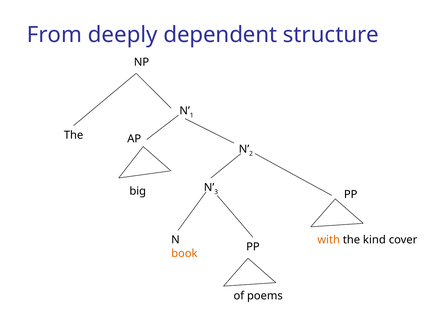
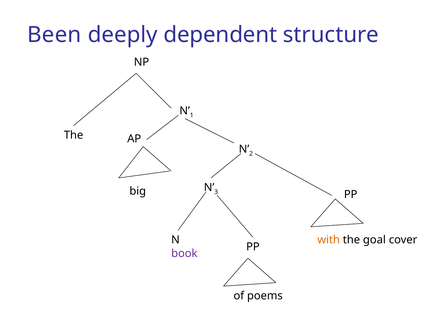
From: From -> Been
kind: kind -> goal
book colour: orange -> purple
